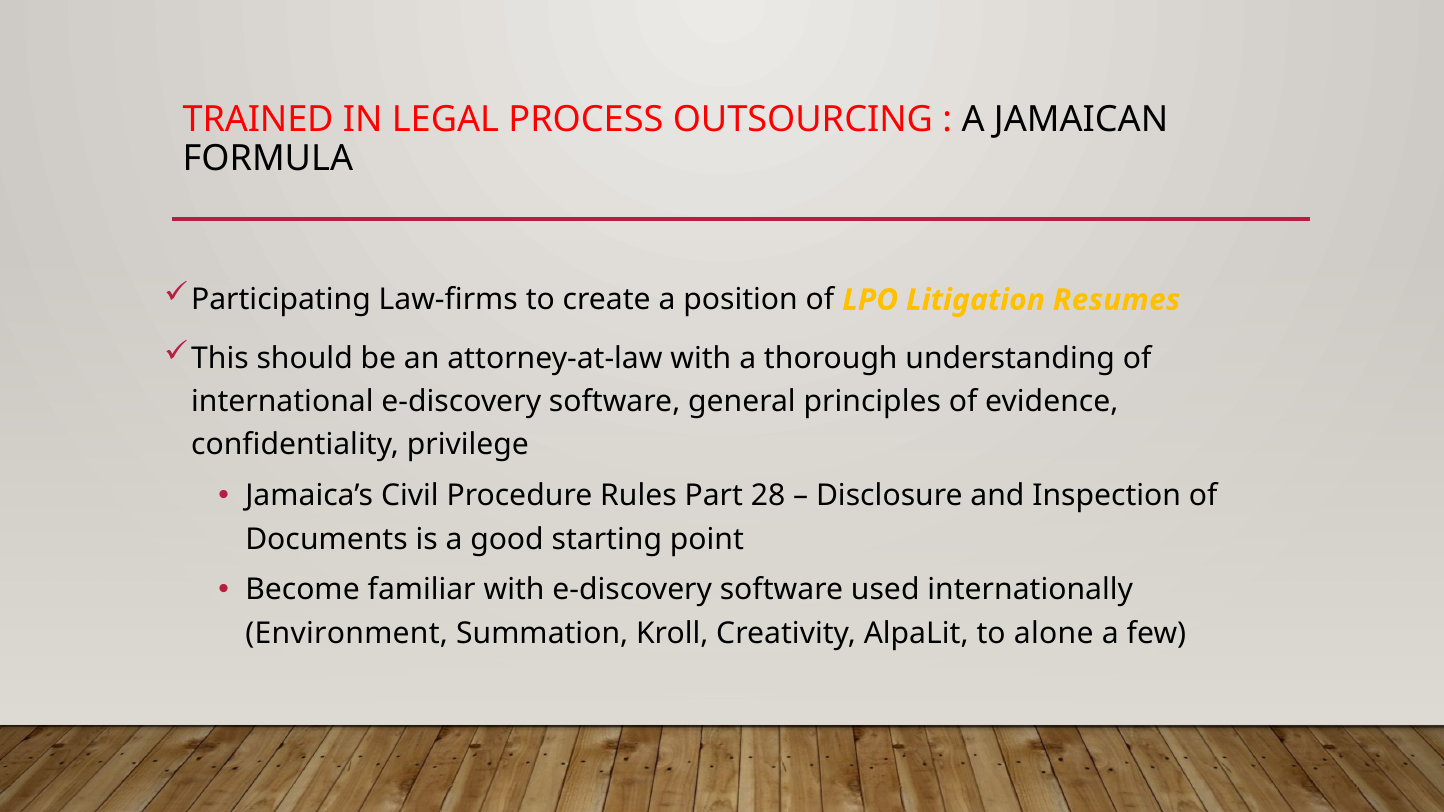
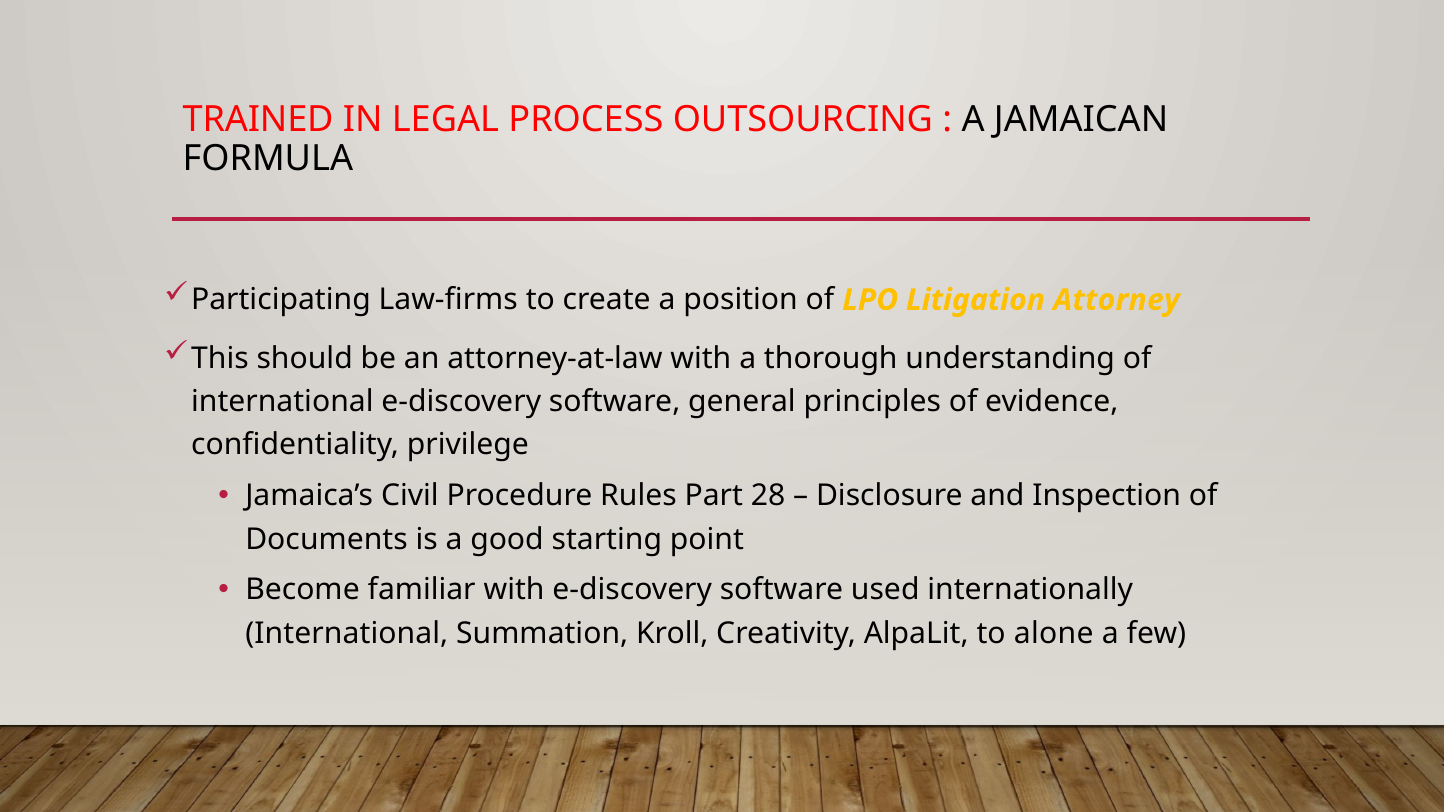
Resumes: Resumes -> Attorney
Environment at (347, 634): Environment -> International
